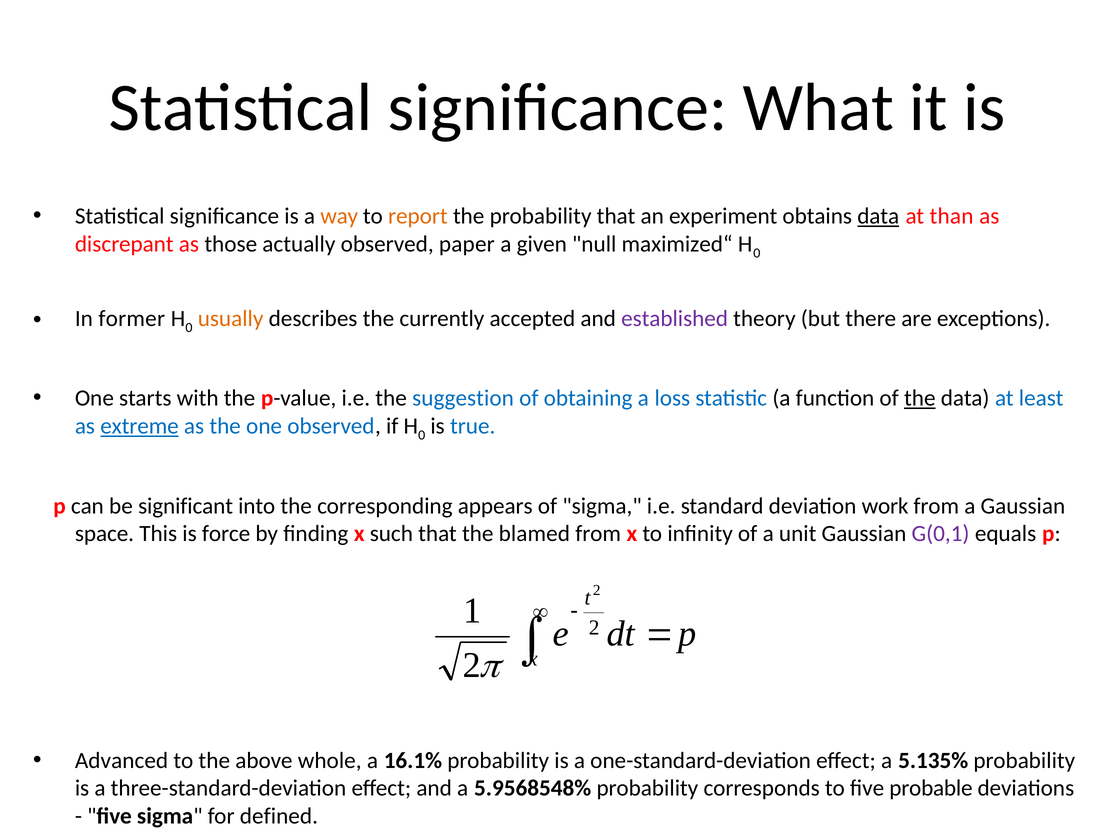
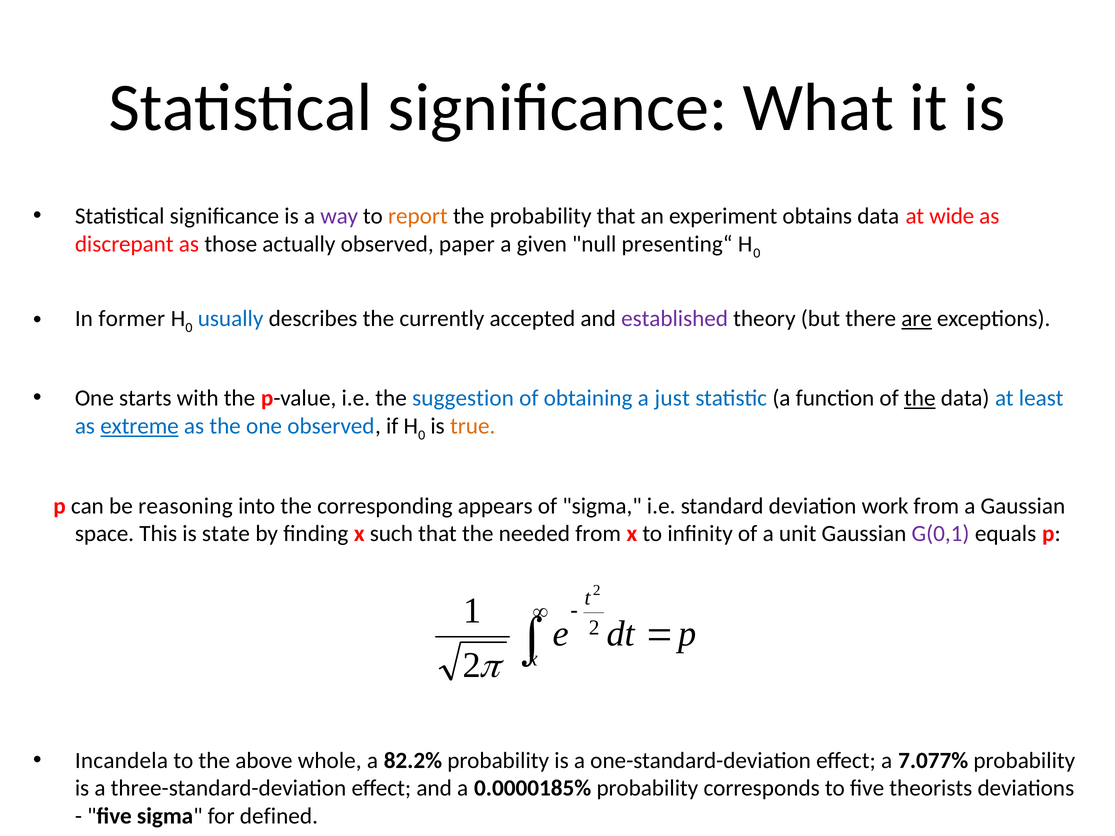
way colour: orange -> purple
data at (878, 216) underline: present -> none
than: than -> wide
maximized“: maximized“ -> presenting“
usually colour: orange -> blue
are underline: none -> present
loss: loss -> just
true colour: blue -> orange
significant: significant -> reasoning
force: force -> state
blamed: blamed -> needed
Advanced: Advanced -> Incandela
16.1%: 16.1% -> 82.2%
5.135%: 5.135% -> 7.077%
5.9568548%: 5.9568548% -> 0.0000185%
probable: probable -> theorists
